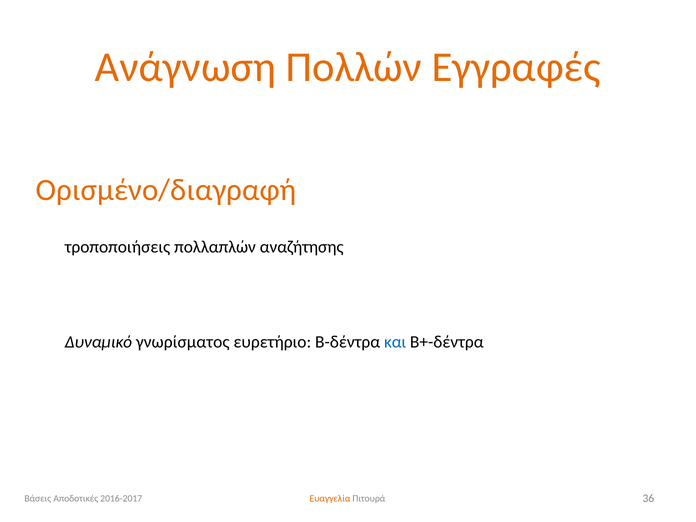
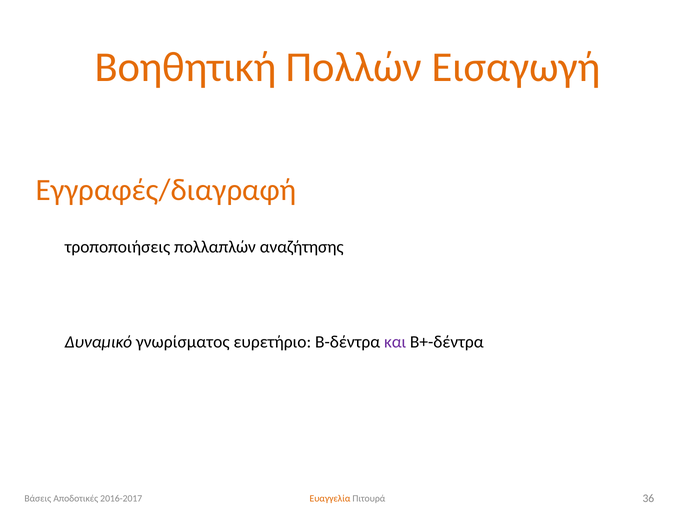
Ανάγνωση: Ανάγνωση -> Βοηθητική
Εγγραφές: Εγγραφές -> Εισαγωγή
Ορισμένο/διαγραφή: Ορισμένο/διαγραφή -> Εγγραφές/διαγραφή
και colour: blue -> purple
